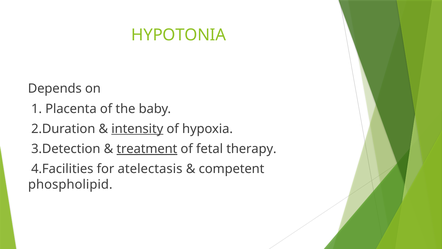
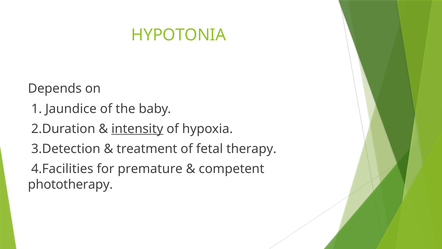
Placenta: Placenta -> Jaundice
treatment underline: present -> none
atelectasis: atelectasis -> premature
phospholipid: phospholipid -> phototherapy
